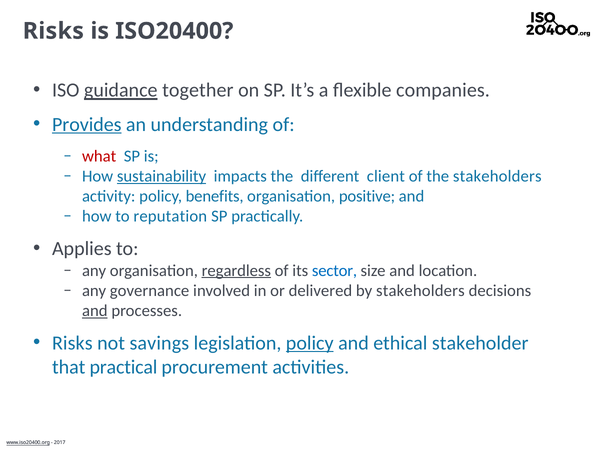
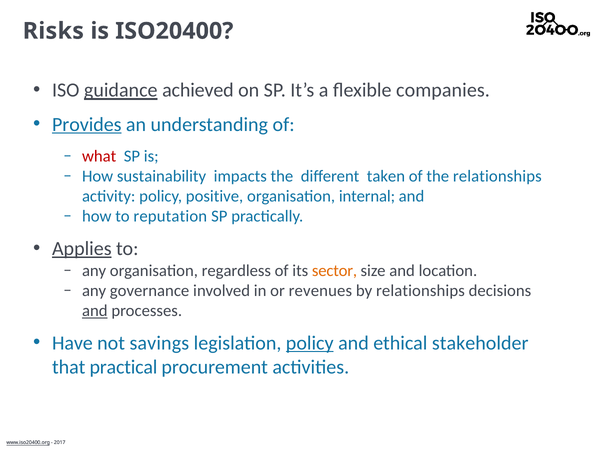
together: together -> achieved
sustainability underline: present -> none
client: client -> taken
the stakeholders: stakeholders -> relationships
benefits: benefits -> positive
positive: positive -> internal
Applies underline: none -> present
regardless underline: present -> none
sector colour: blue -> orange
delivered: delivered -> revenues
by stakeholders: stakeholders -> relationships
Risks at (72, 343): Risks -> Have
